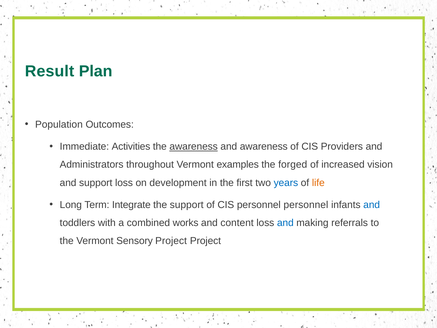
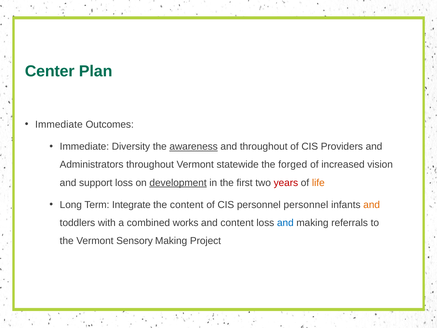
Result: Result -> Center
Population at (59, 124): Population -> Immediate
Activities: Activities -> Diversity
and awareness: awareness -> throughout
examples: examples -> statewide
development underline: none -> present
years colour: blue -> red
the support: support -> content
and at (372, 205) colour: blue -> orange
Sensory Project: Project -> Making
